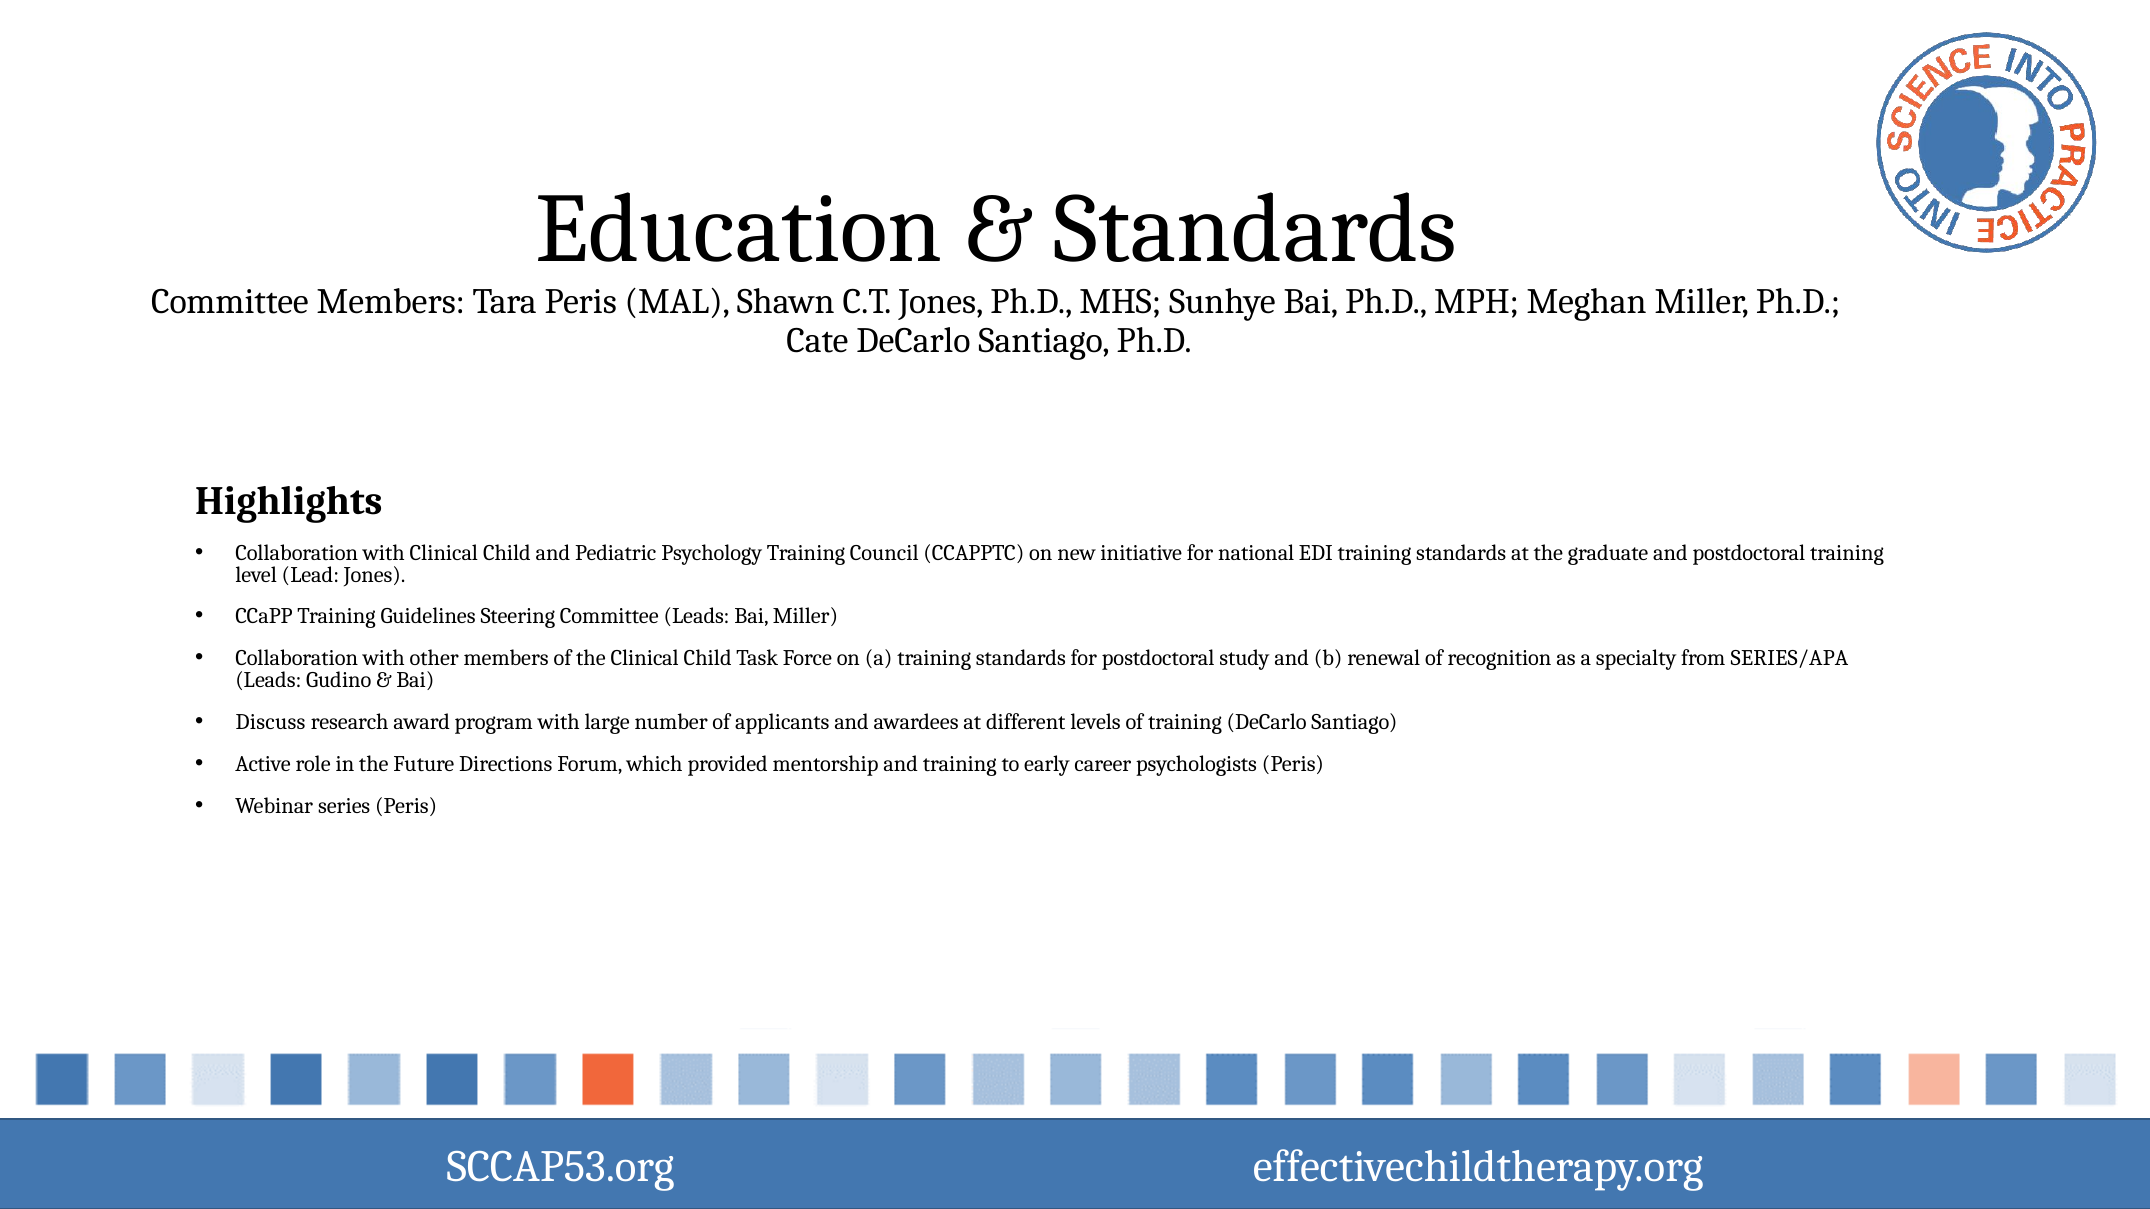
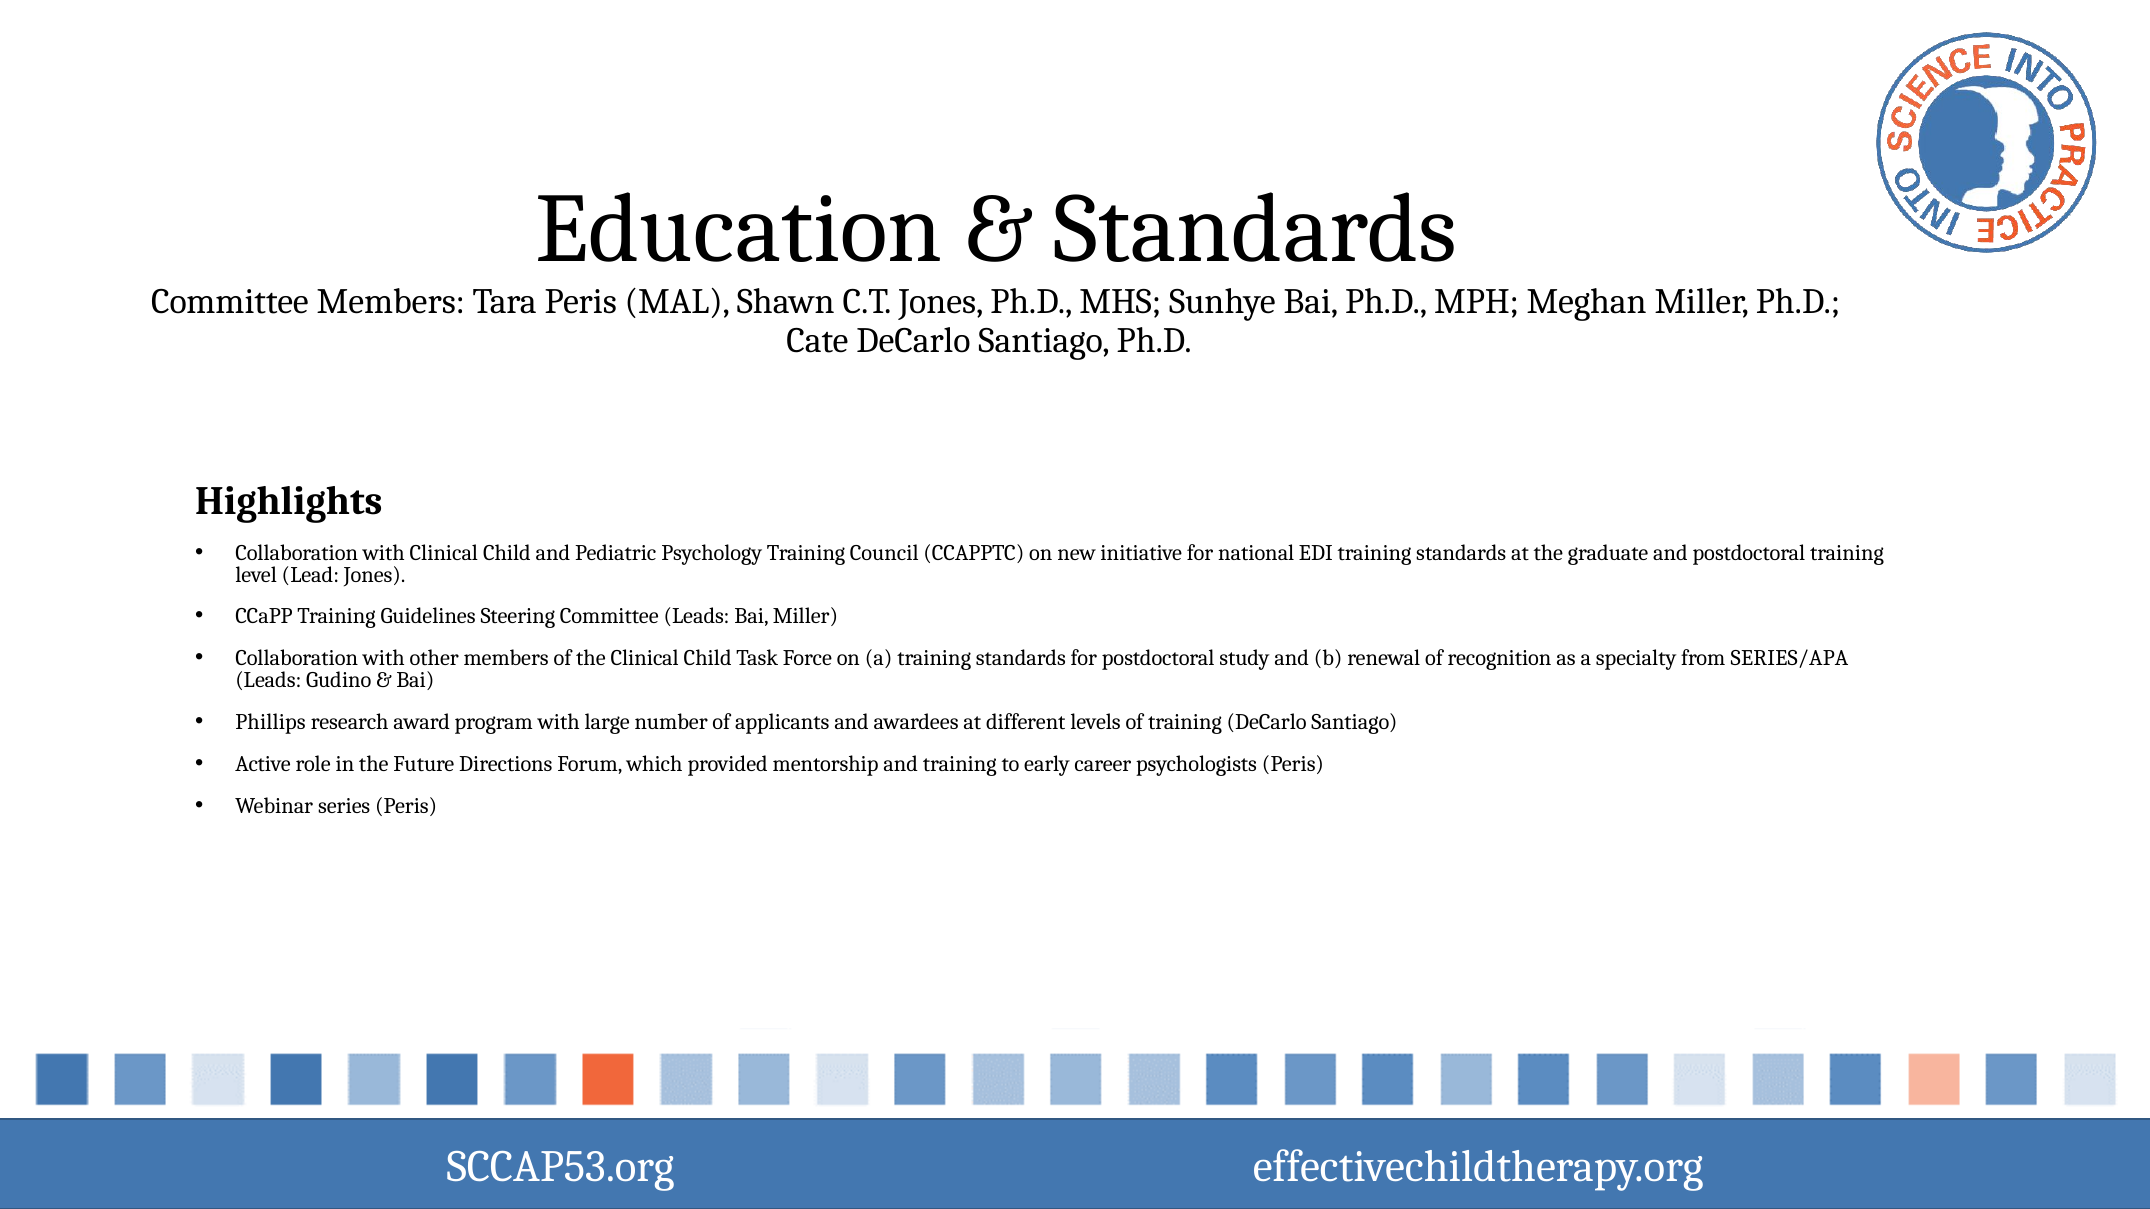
Discuss: Discuss -> Phillips
